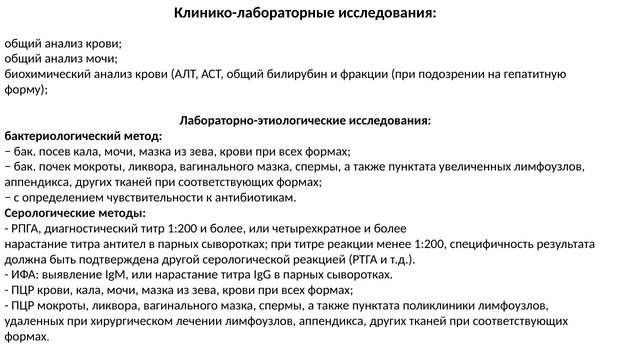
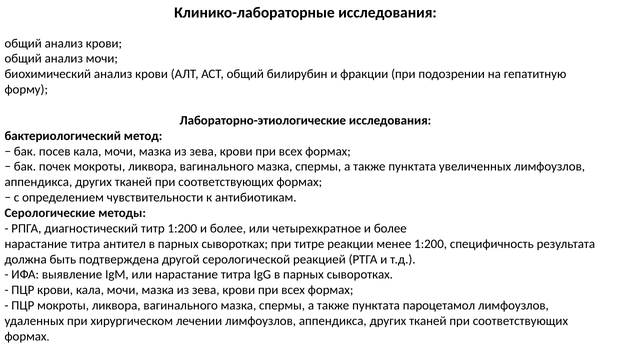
поликлиники: поликлиники -> пароцетамол
